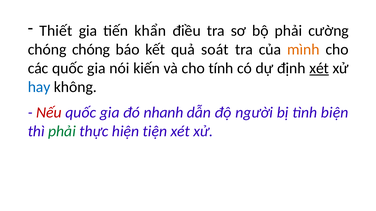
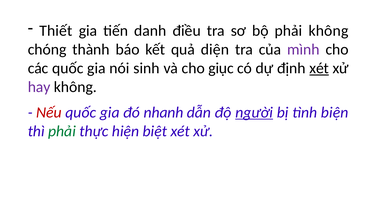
khẩn: khẩn -> danh
phải cường: cường -> không
chóng chóng: chóng -> thành
soát: soát -> diện
mình colour: orange -> purple
kiến: kiến -> sinh
tính: tính -> giục
hay colour: blue -> purple
người underline: none -> present
tiện: tiện -> biệt
